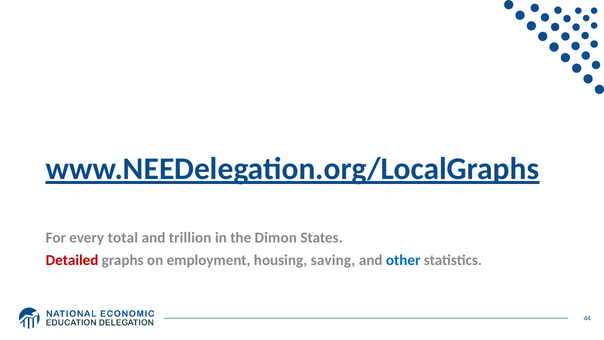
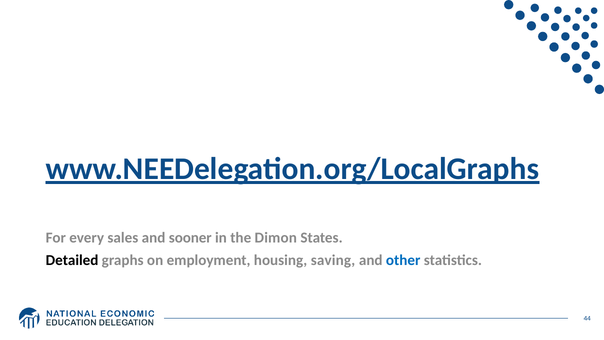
total: total -> sales
trillion: trillion -> sooner
Detailed colour: red -> black
